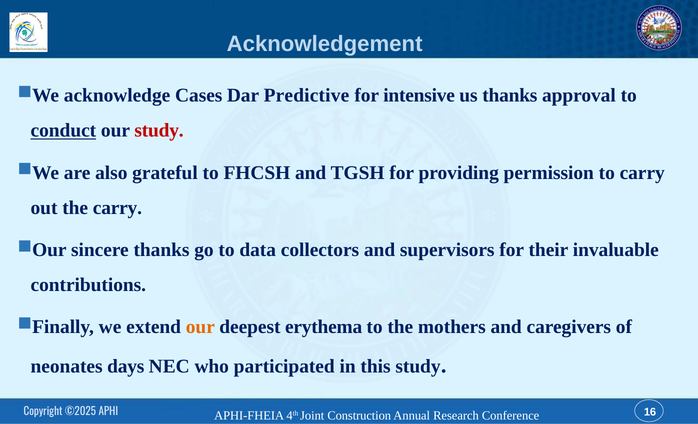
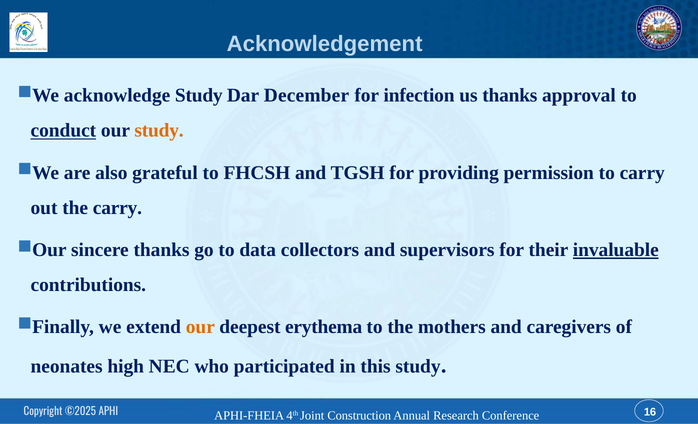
acknowledge Cases: Cases -> Study
Predictive: Predictive -> December
intensive: intensive -> infection
study at (159, 130) colour: red -> orange
invaluable underline: none -> present
days: days -> high
